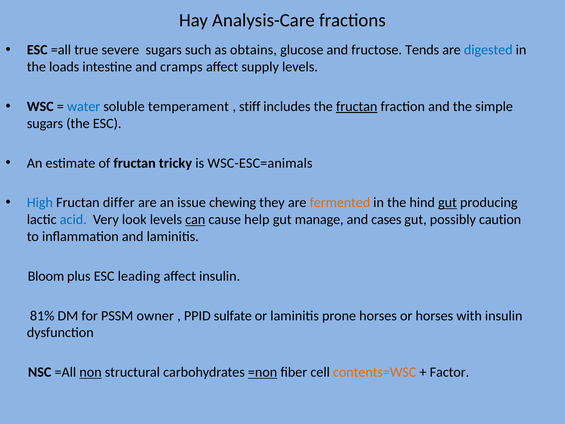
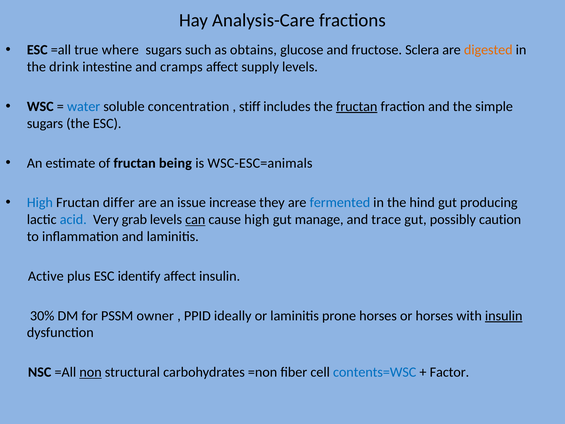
severe: severe -> where
Tends: Tends -> Sclera
digested colour: blue -> orange
loads: loads -> drink
temperament: temperament -> concentration
tricky: tricky -> being
chewing: chewing -> increase
fermented colour: orange -> blue
gut at (447, 202) underline: present -> none
look: look -> grab
cause help: help -> high
cases: cases -> trace
Bloom: Bloom -> Active
leading: leading -> identify
81%: 81% -> 30%
sulfate: sulfate -> ideally
insulin at (504, 315) underline: none -> present
=non underline: present -> none
contents=WSC colour: orange -> blue
